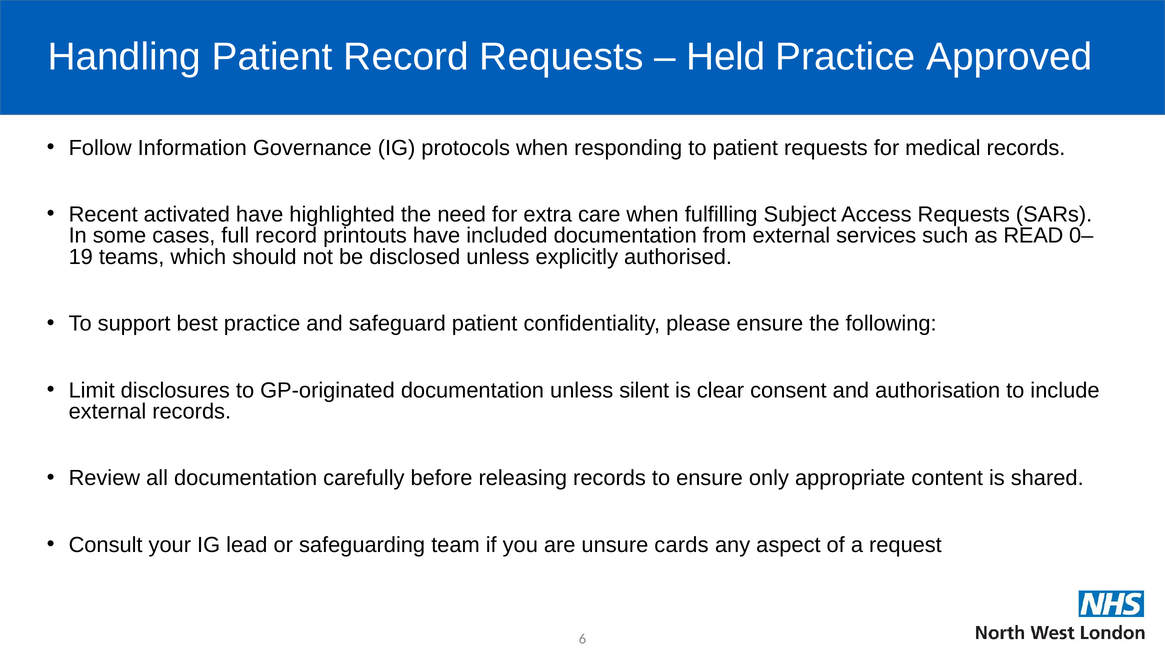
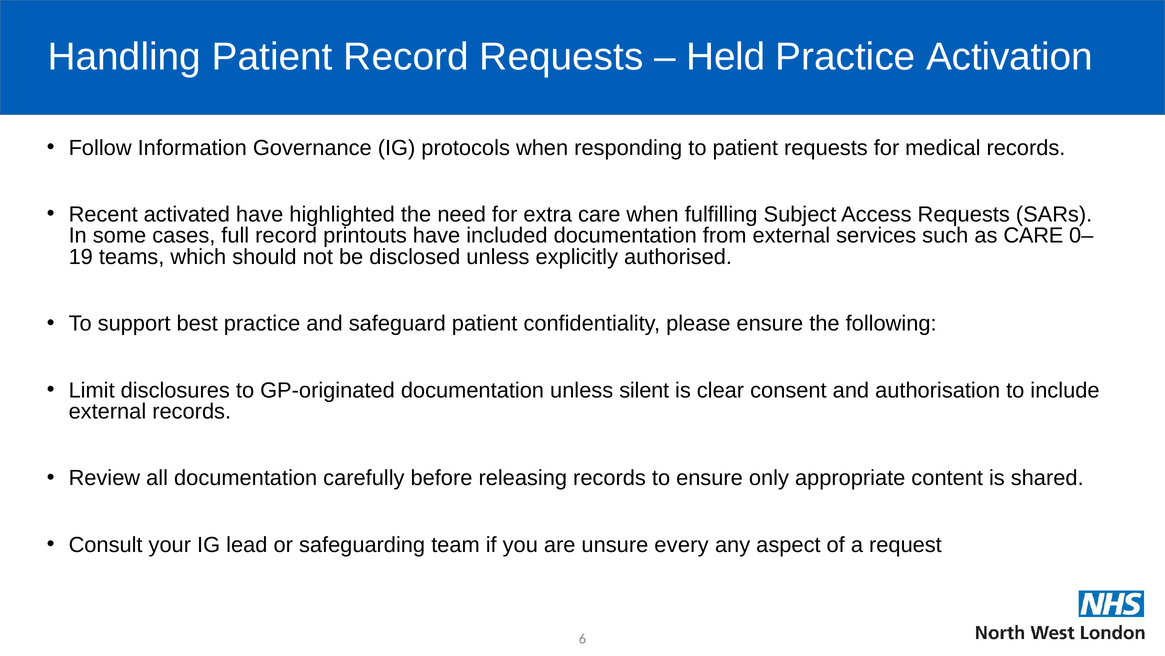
Approved: Approved -> Activation
as READ: READ -> CARE
cards: cards -> every
